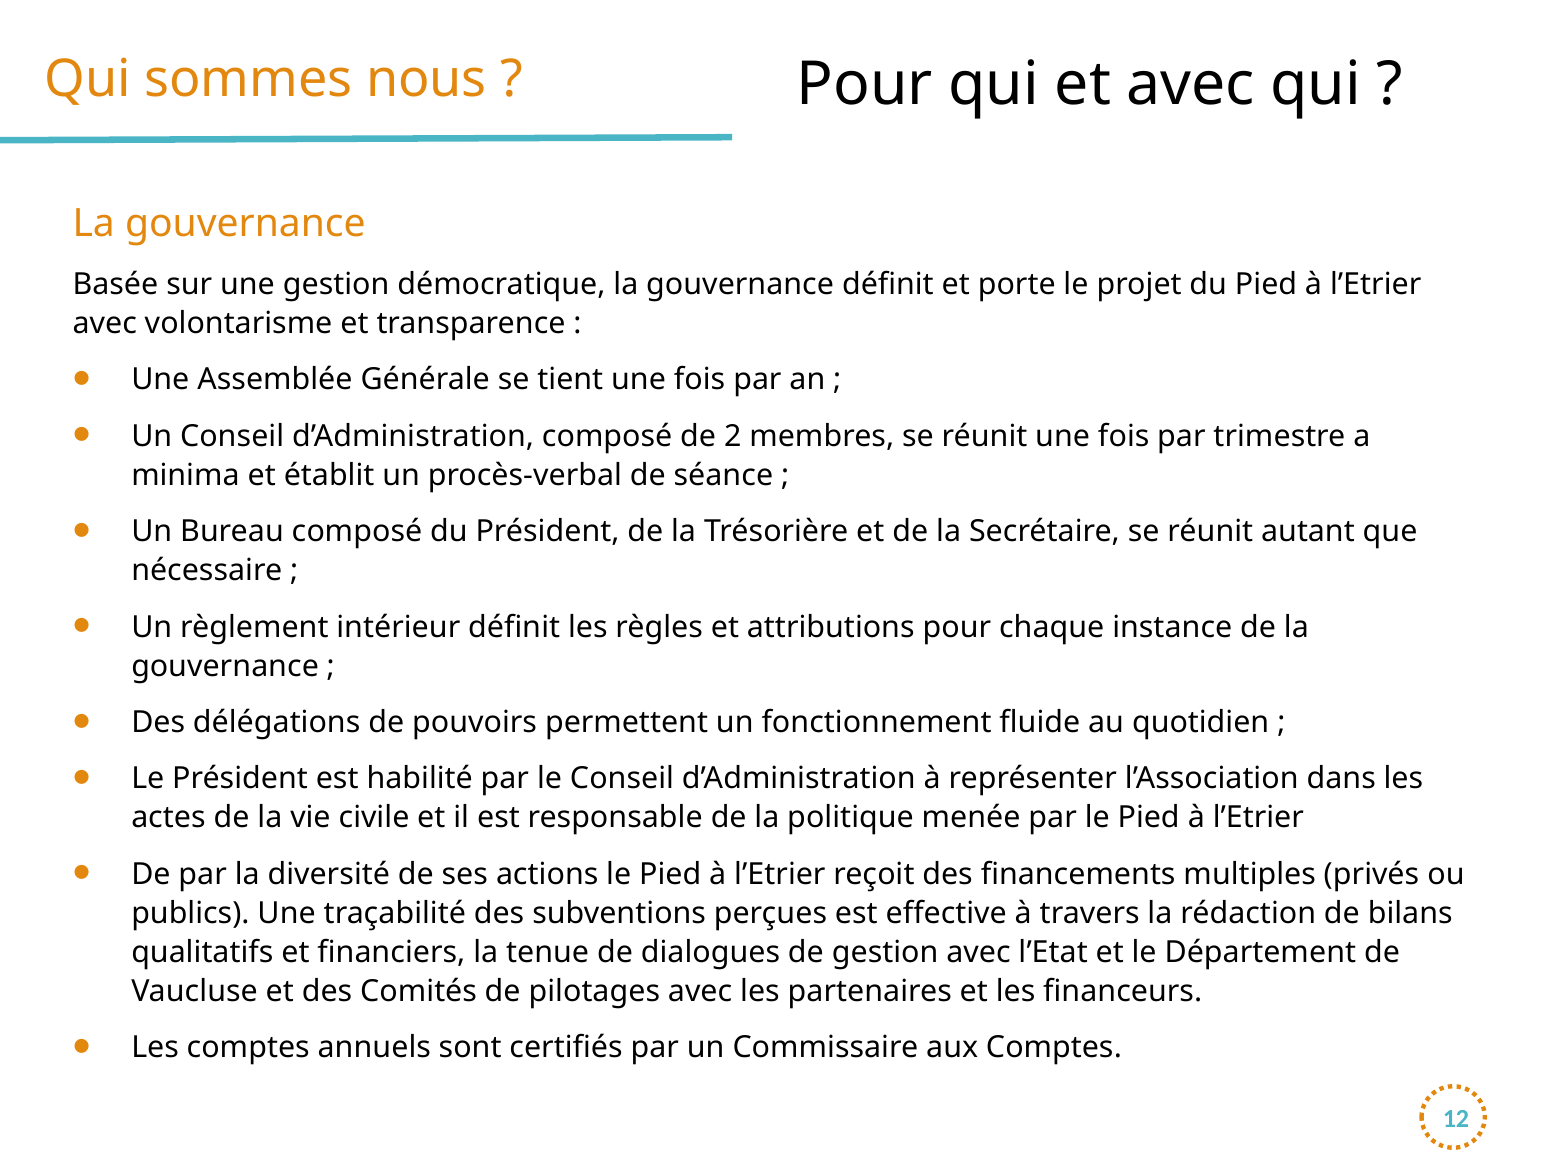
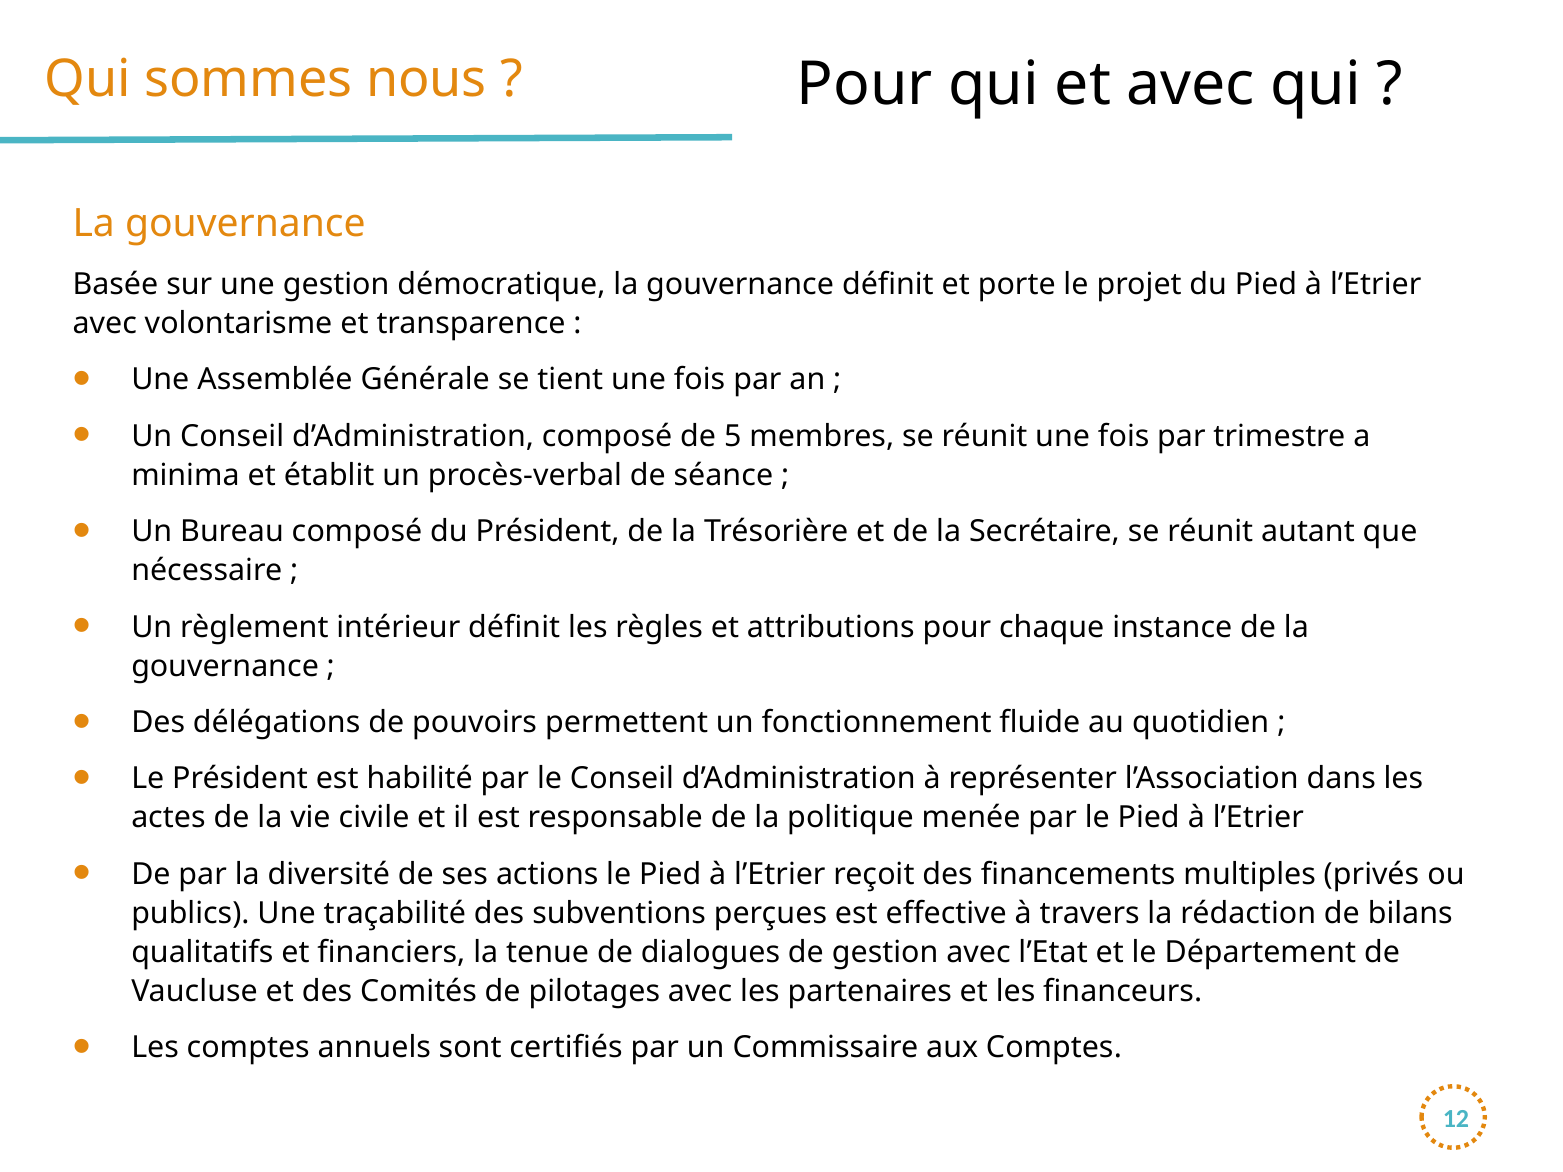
2: 2 -> 5
